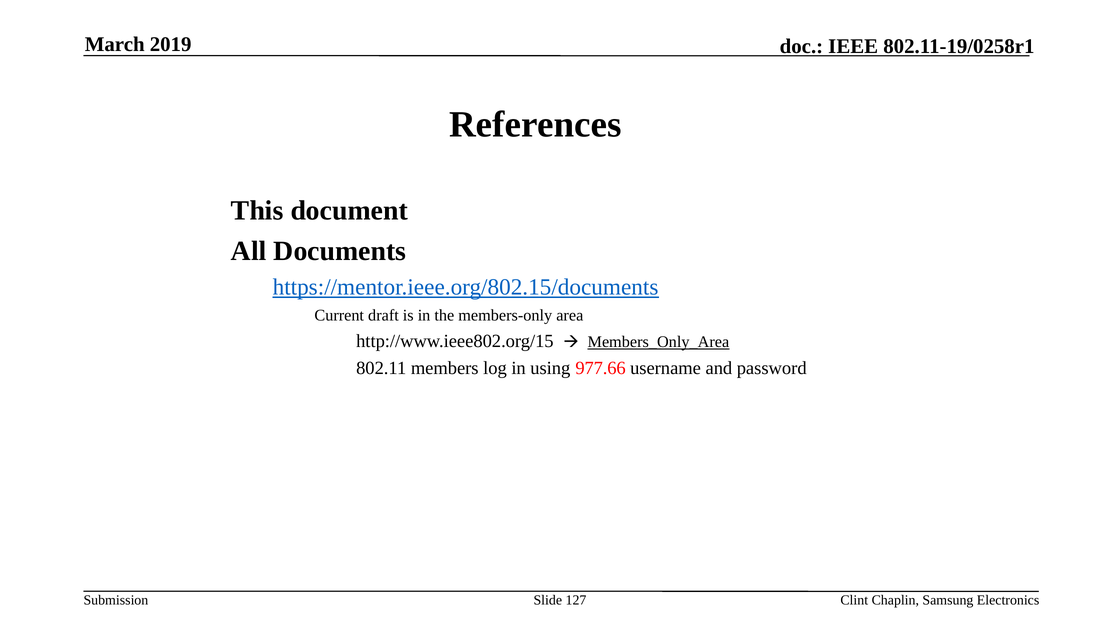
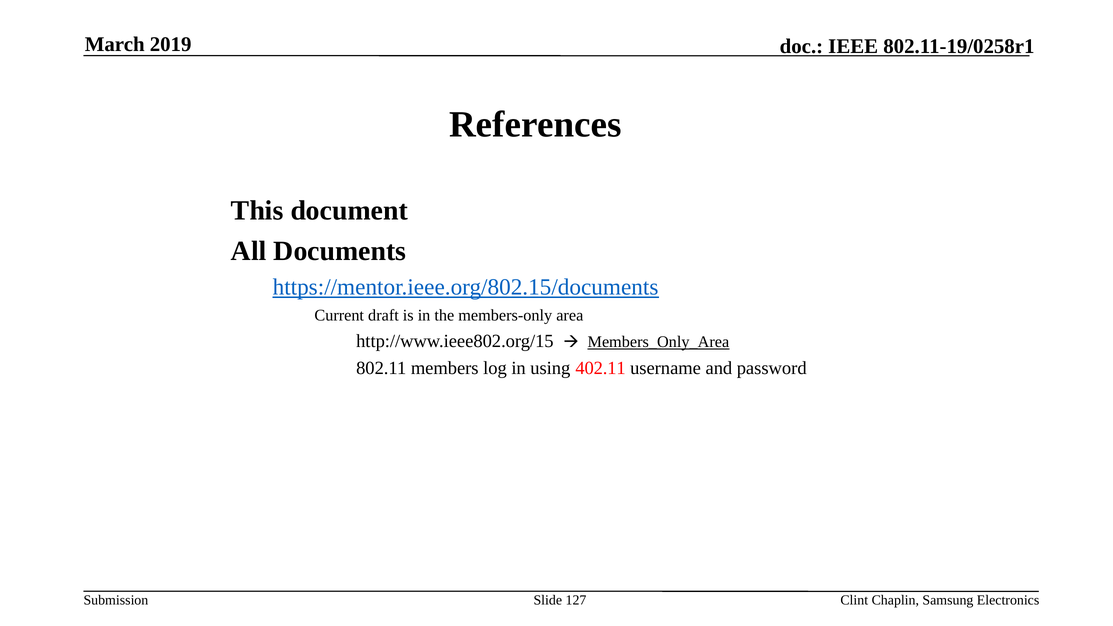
977.66: 977.66 -> 402.11
